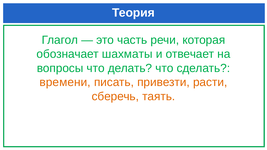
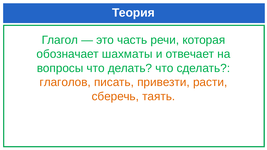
времени: времени -> глаголов
